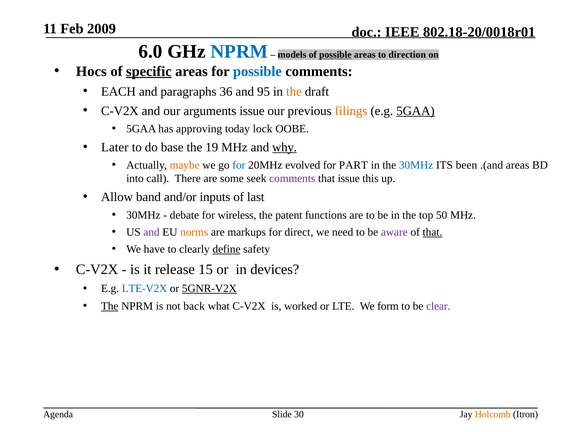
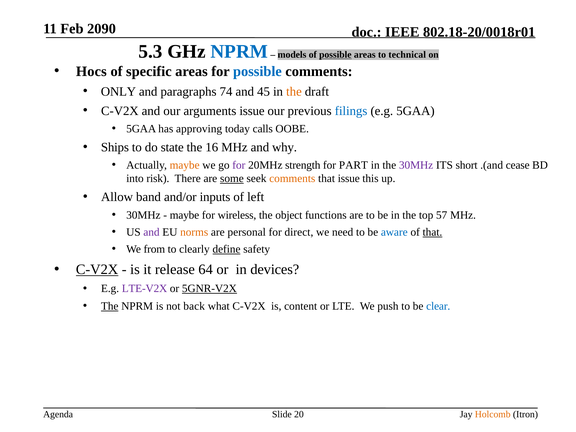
2009: 2009 -> 2090
6.0: 6.0 -> 5.3
direction: direction -> technical
specific underline: present -> none
EACH: EACH -> ONLY
36: 36 -> 74
95: 95 -> 45
filings colour: orange -> blue
5GAA at (415, 111) underline: present -> none
lock: lock -> calls
Later: Later -> Ships
base: base -> state
19: 19 -> 16
why underline: present -> none
for at (239, 165) colour: blue -> purple
evolved: evolved -> strength
30MHz at (416, 165) colour: blue -> purple
been: been -> short
.(and areas: areas -> cease
call: call -> risk
some underline: none -> present
comments at (292, 179) colour: purple -> orange
last: last -> left
debate at (184, 215): debate -> maybe
patent: patent -> object
50: 50 -> 57
markups: markups -> personal
aware colour: purple -> blue
have: have -> from
C-V2X at (97, 269) underline: none -> present
15: 15 -> 64
LTE-V2X colour: blue -> purple
worked: worked -> content
form: form -> push
clear colour: purple -> blue
30: 30 -> 20
